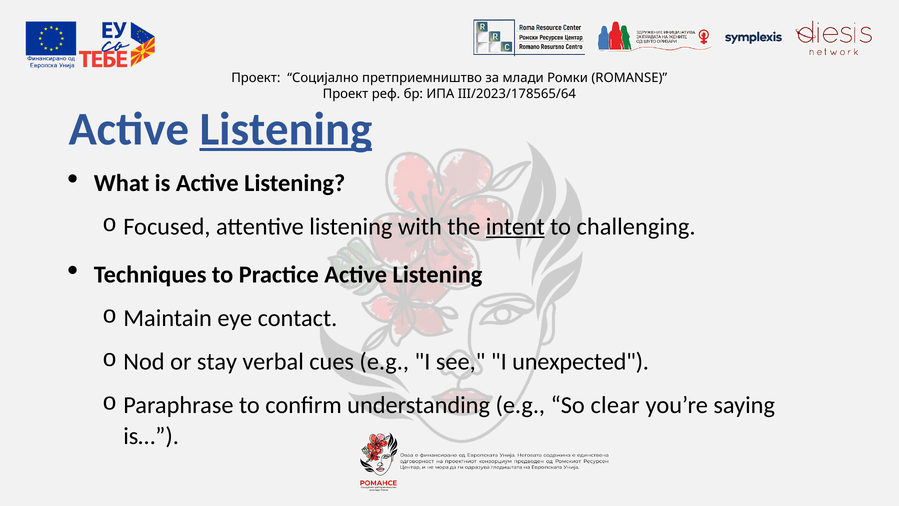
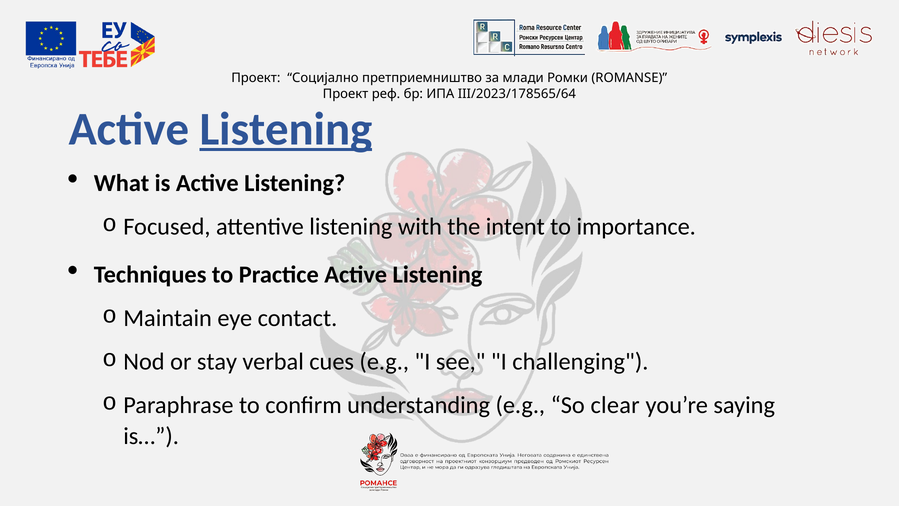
intent underline: present -> none
challenging: challenging -> importance
unexpected: unexpected -> challenging
